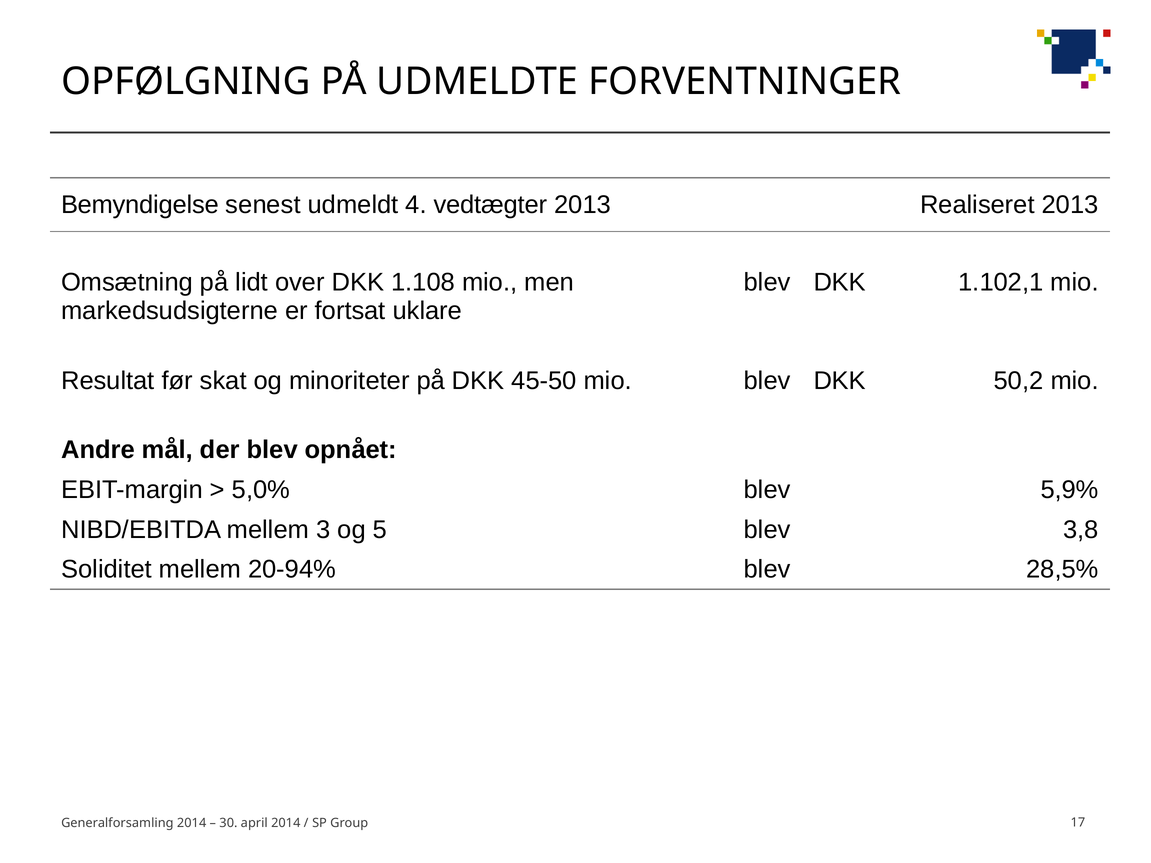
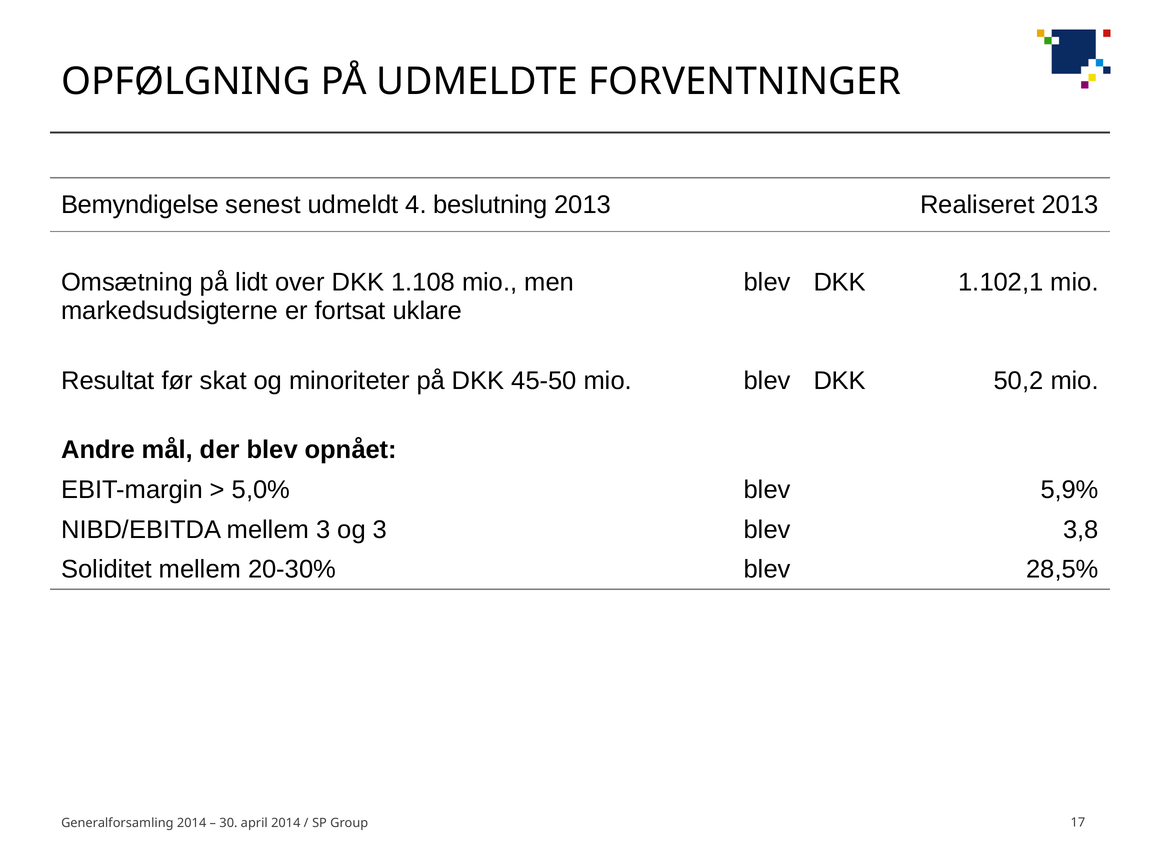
vedtægter: vedtægter -> beslutning
og 5: 5 -> 3
20-94%: 20-94% -> 20-30%
